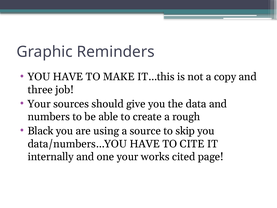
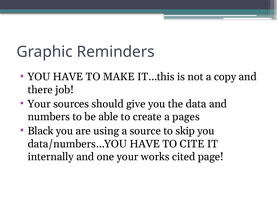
three: three -> there
rough: rough -> pages
